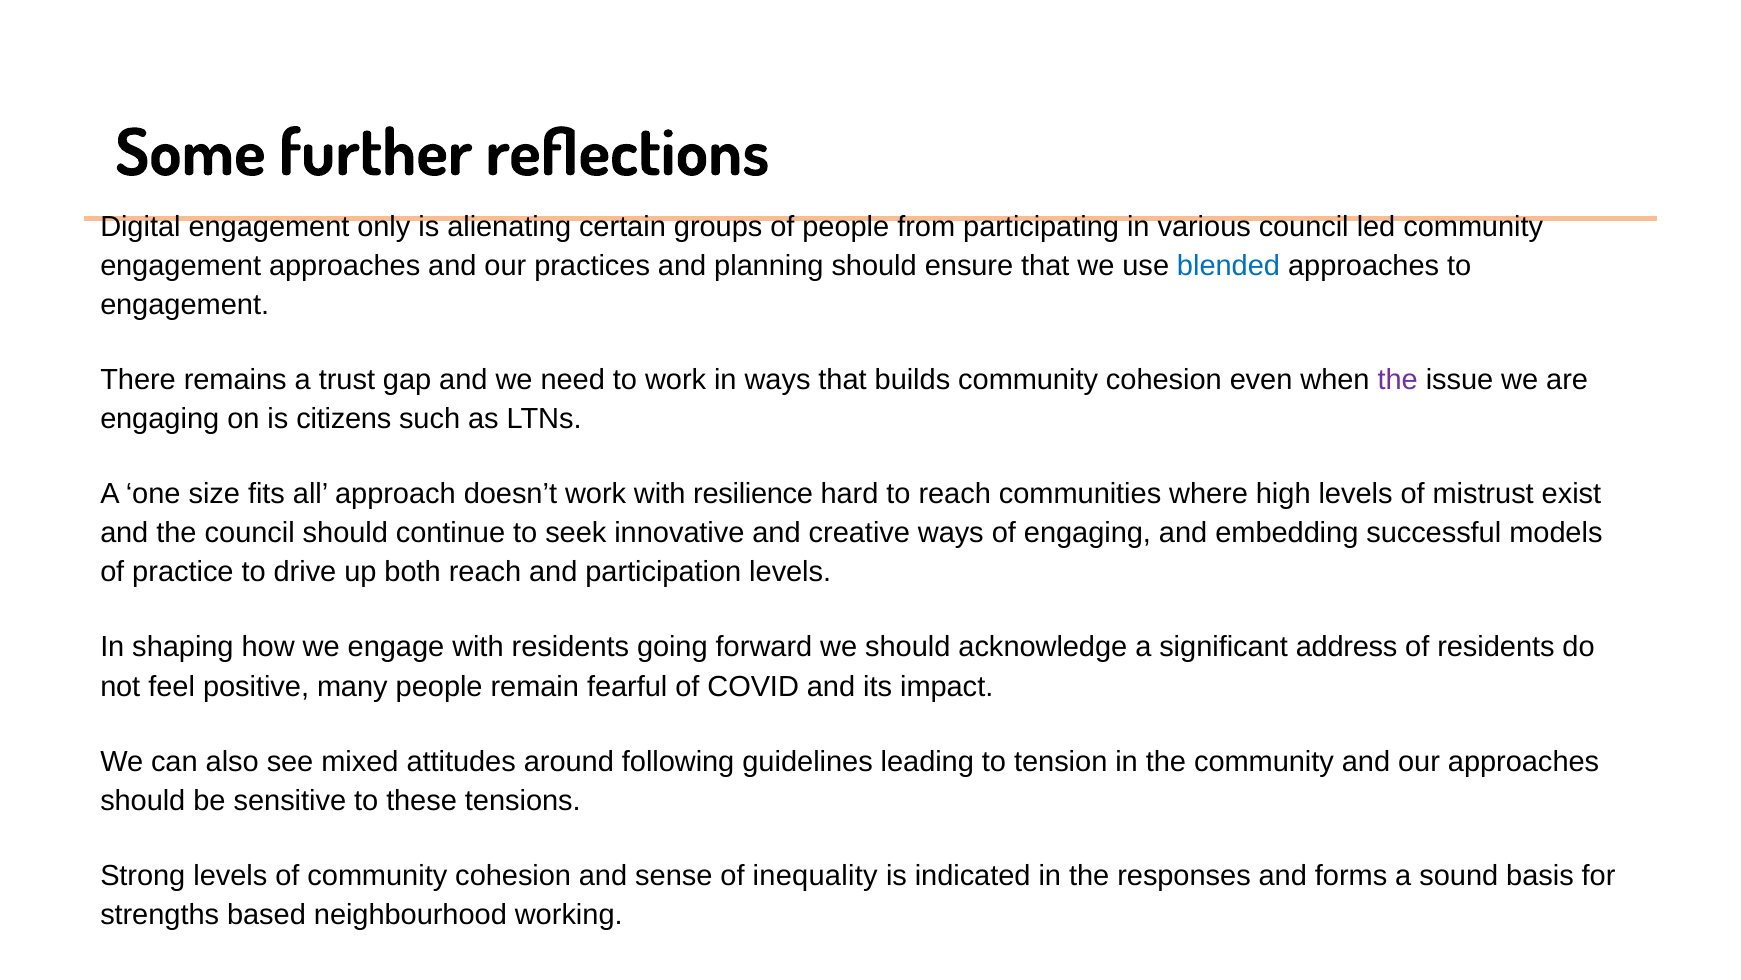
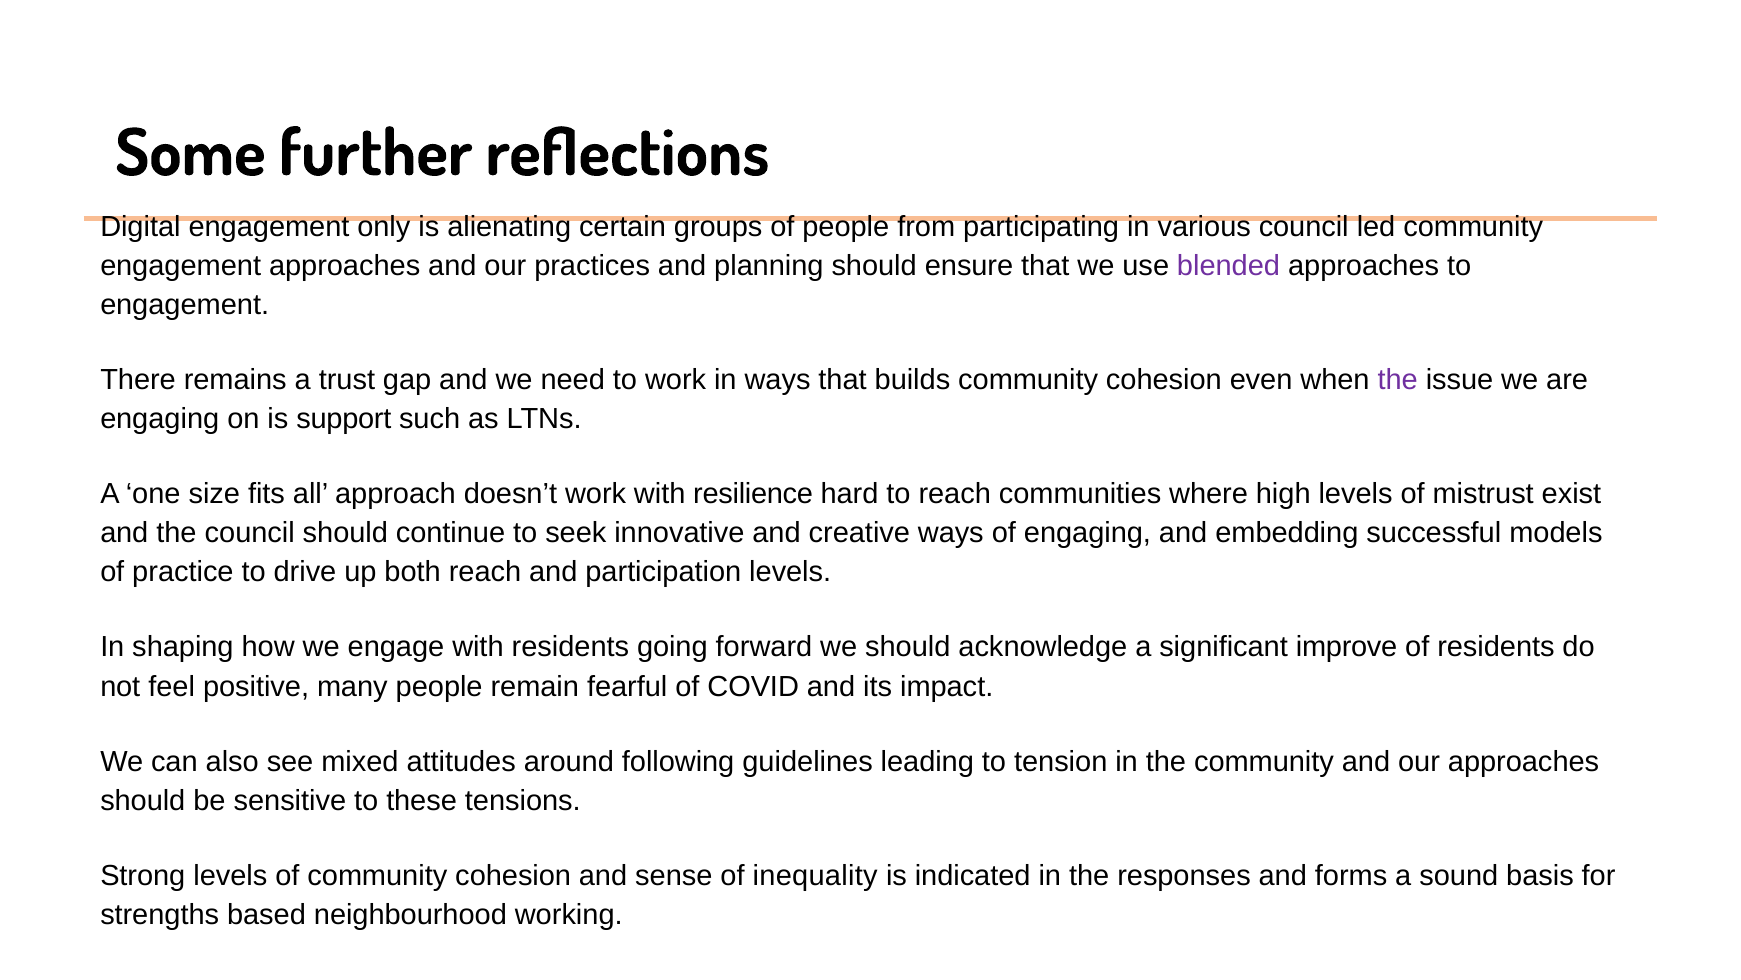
blended colour: blue -> purple
citizens: citizens -> support
address: address -> improve
